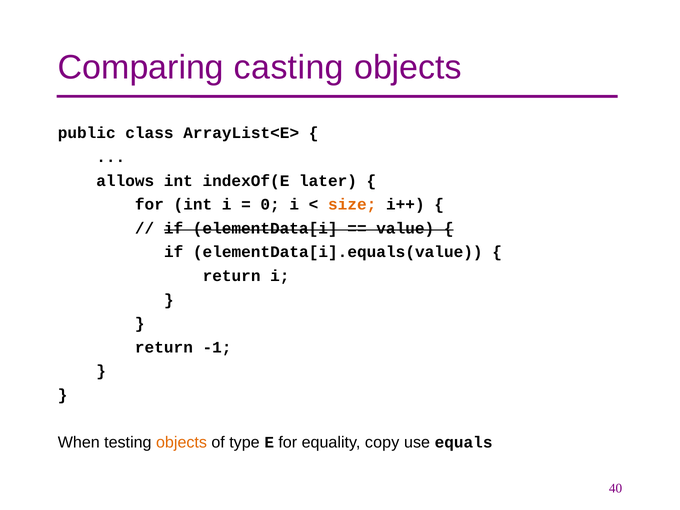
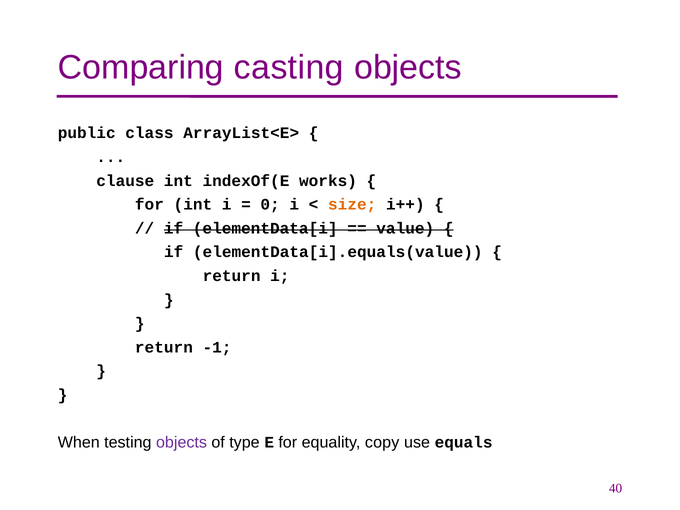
allows: allows -> clause
later: later -> works
objects at (182, 443) colour: orange -> purple
